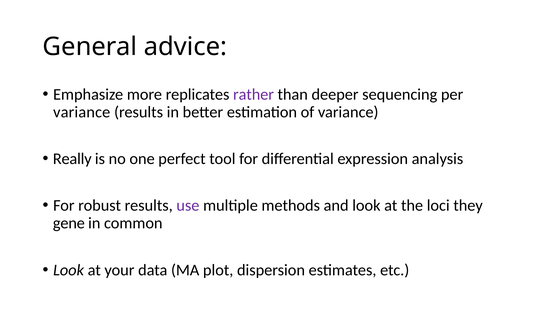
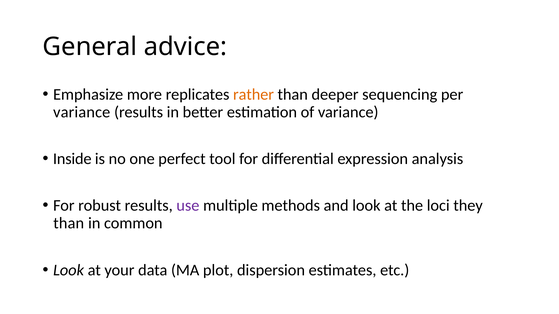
rather colour: purple -> orange
Really: Really -> Inside
gene at (69, 223): gene -> than
